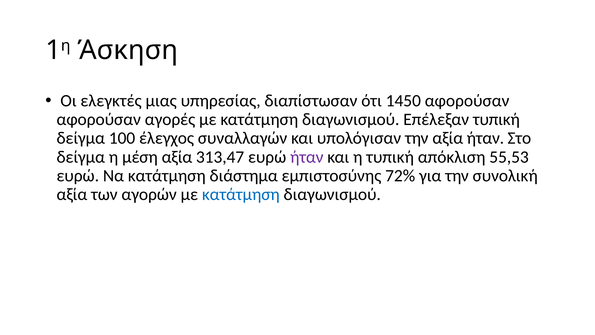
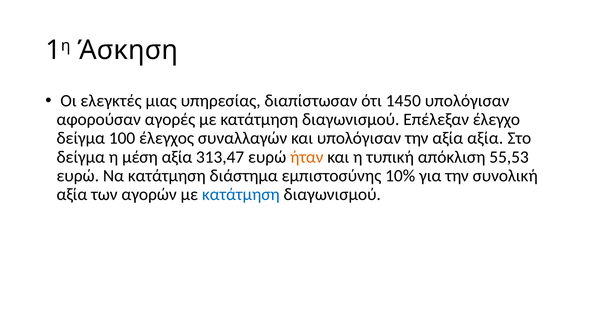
1450 αφορούσαν: αφορούσαν -> υπολόγισαν
Επέλεξαν τυπική: τυπική -> έλεγχο
αξία ήταν: ήταν -> αξία
ήταν at (307, 157) colour: purple -> orange
72%: 72% -> 10%
